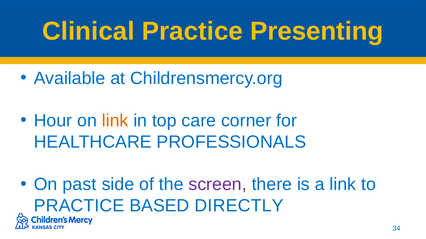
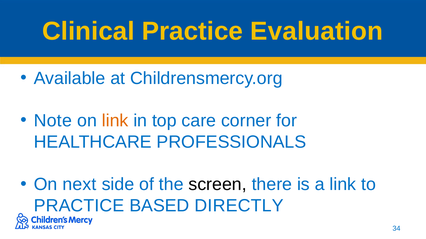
Presenting: Presenting -> Evaluation
Hour: Hour -> Note
past: past -> next
screen colour: purple -> black
